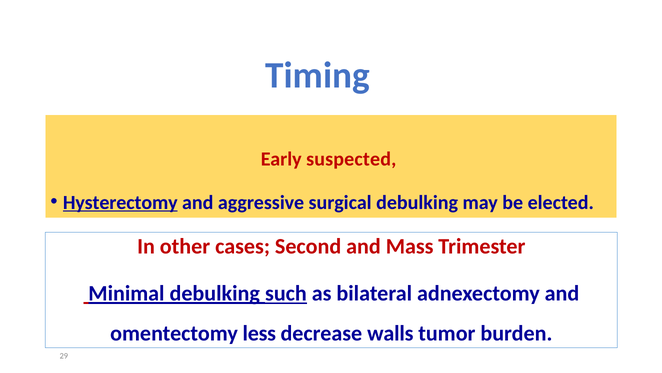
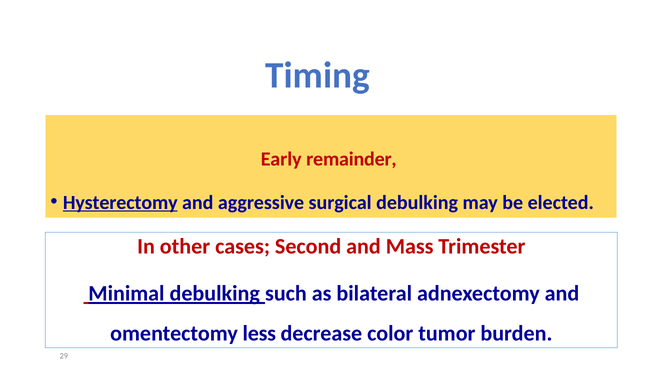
suspected: suspected -> remainder
such underline: present -> none
walls: walls -> color
